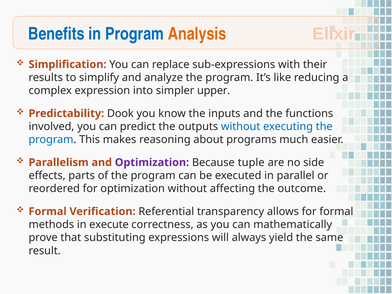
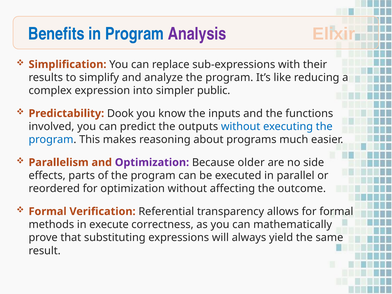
Analysis colour: orange -> purple
upper: upper -> public
tuple: tuple -> older
